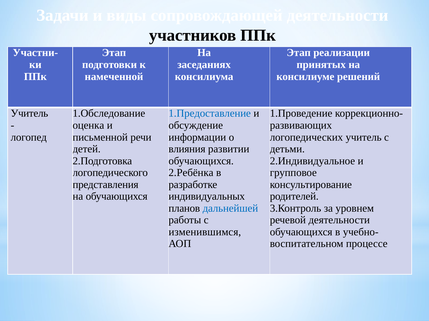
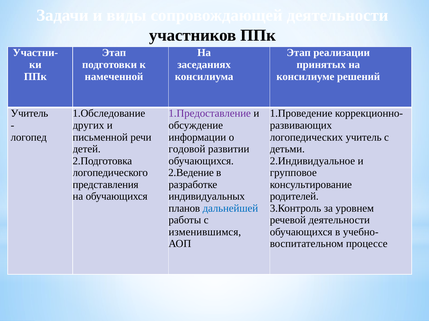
1.Предоставление colour: blue -> purple
оценка: оценка -> других
влияния: влияния -> годовой
2.Ребёнка: 2.Ребёнка -> 2.Ведение
